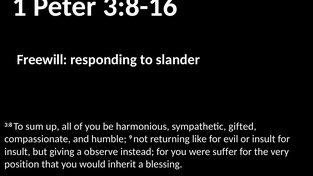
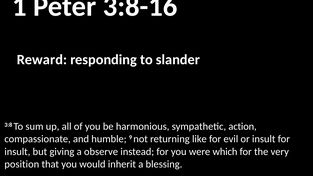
Freewill: Freewill -> Reward
gifted: gifted -> action
suffer: suffer -> which
